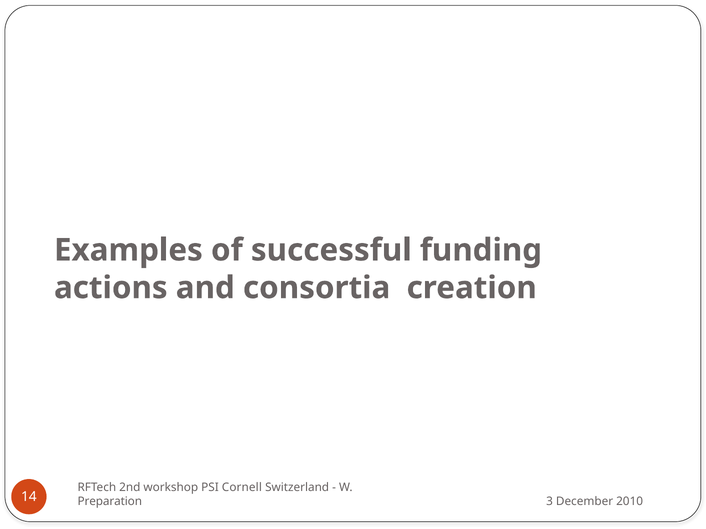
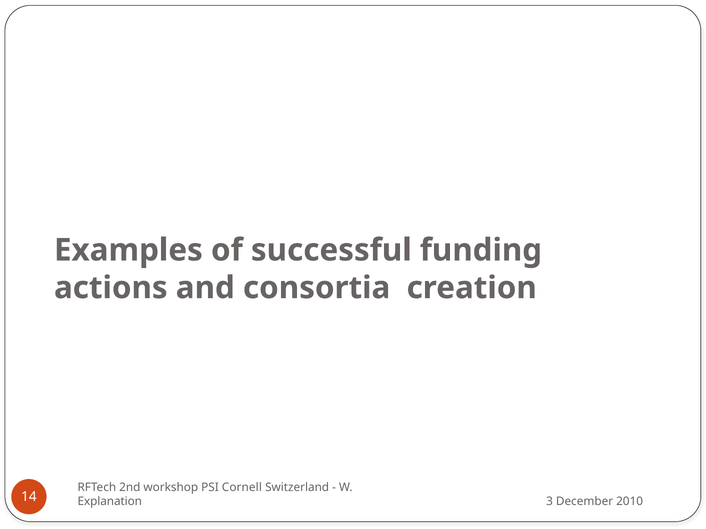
Preparation: Preparation -> Explanation
